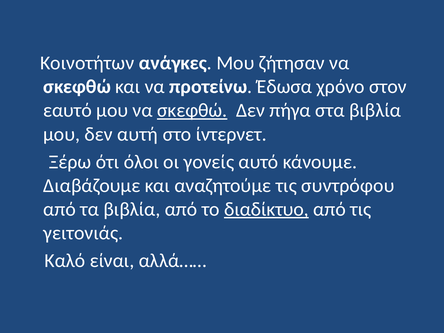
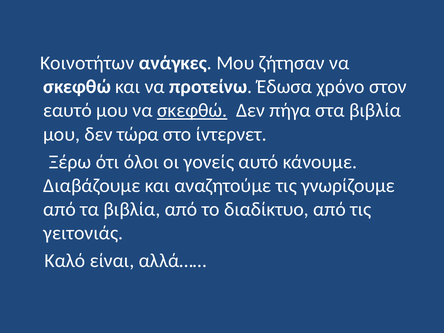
αυτή: αυτή -> τώρα
συντρόφου: συντρόφου -> γνωρίζουμε
διαδίκτυο underline: present -> none
